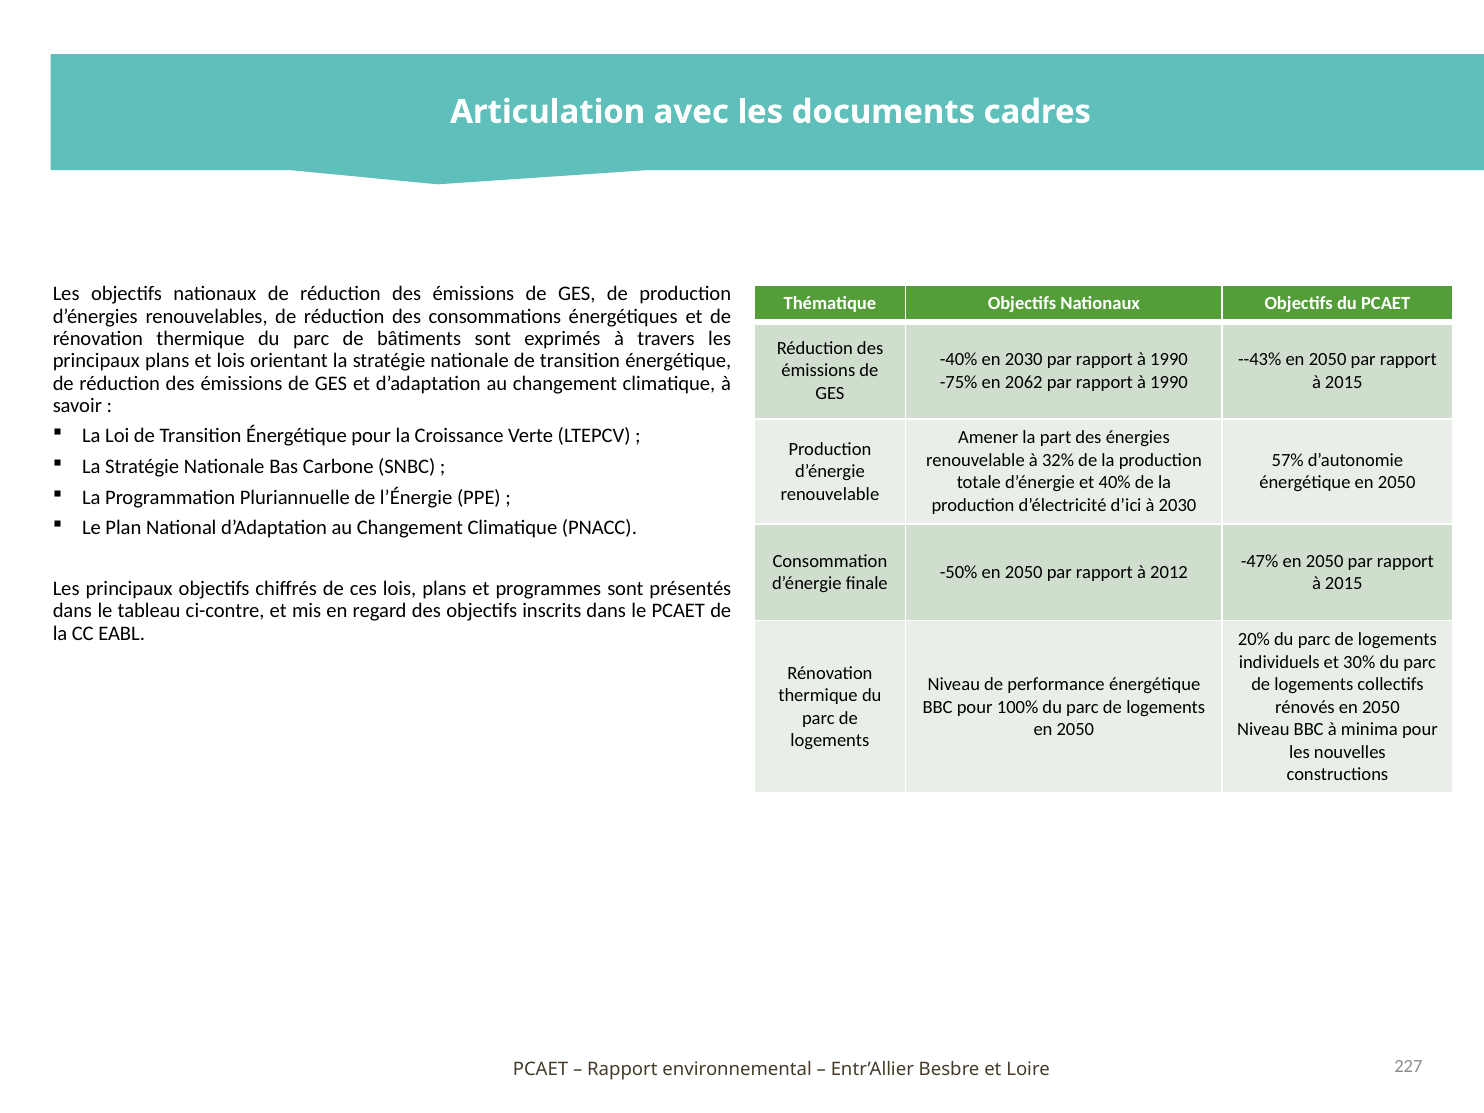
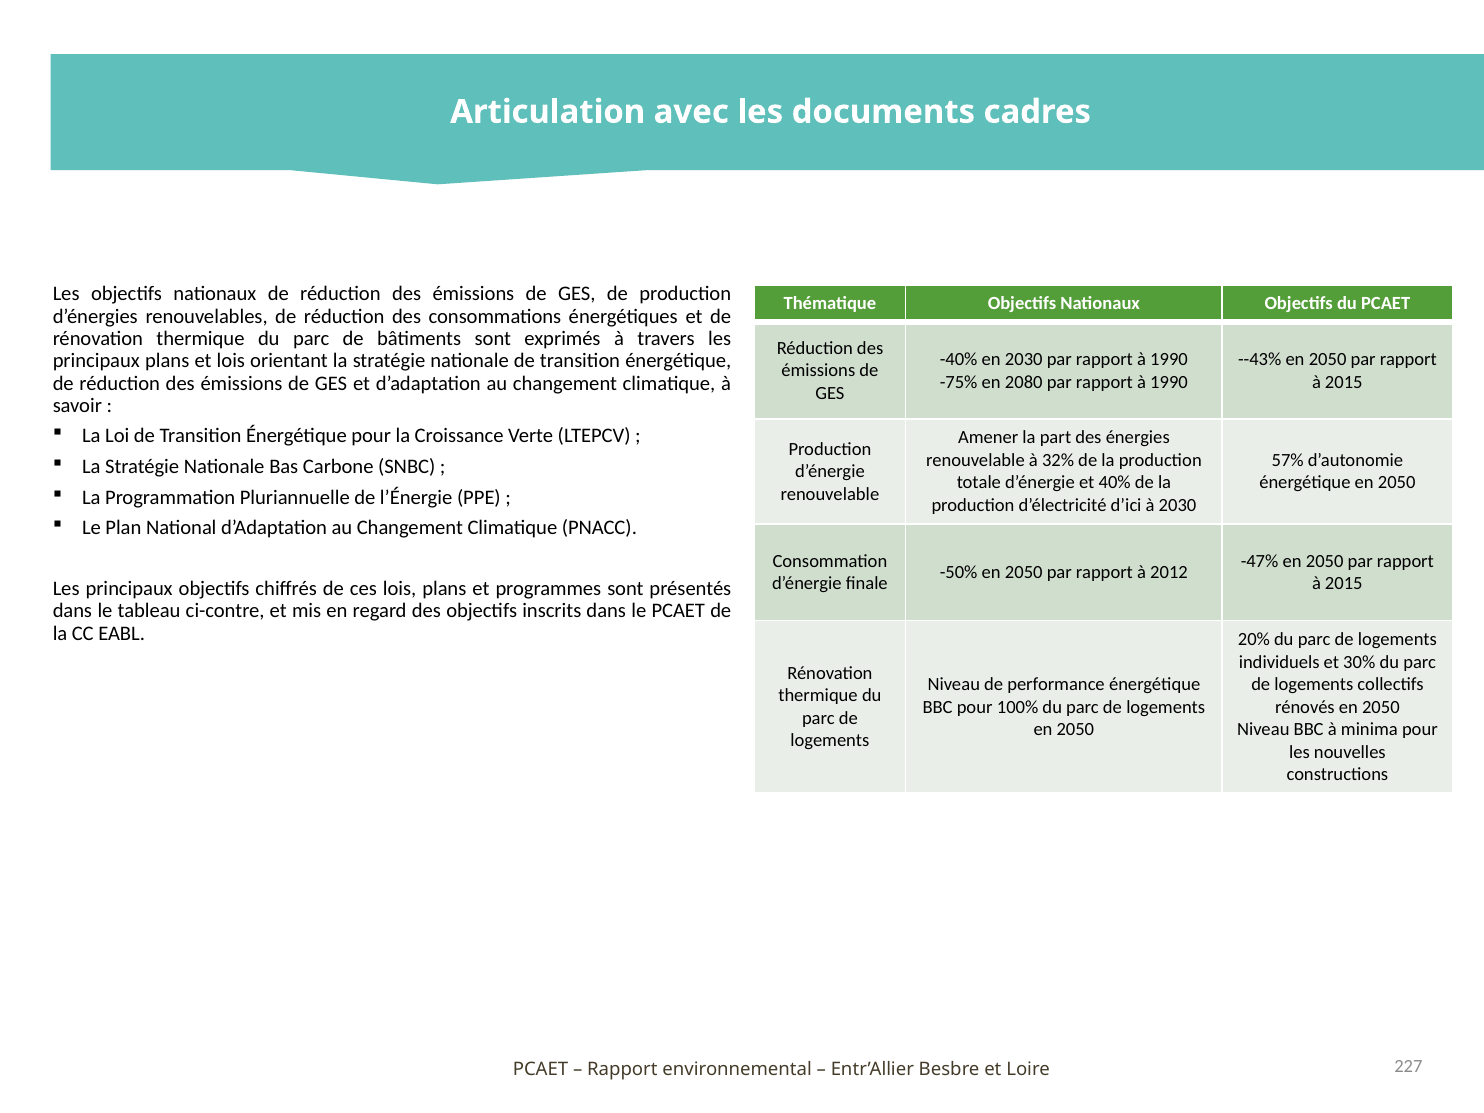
2062: 2062 -> 2080
